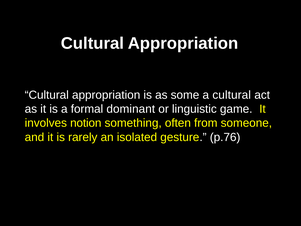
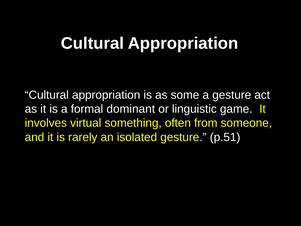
a cultural: cultural -> gesture
notion: notion -> virtual
p.76: p.76 -> p.51
